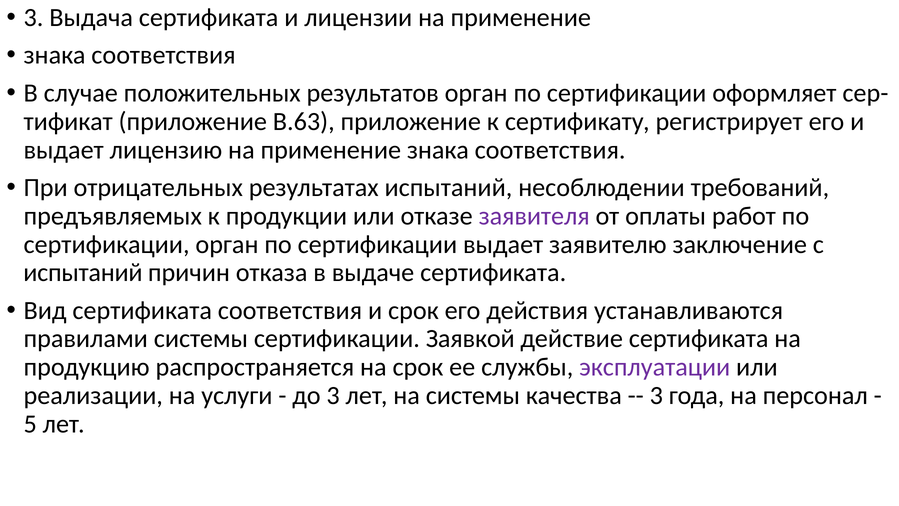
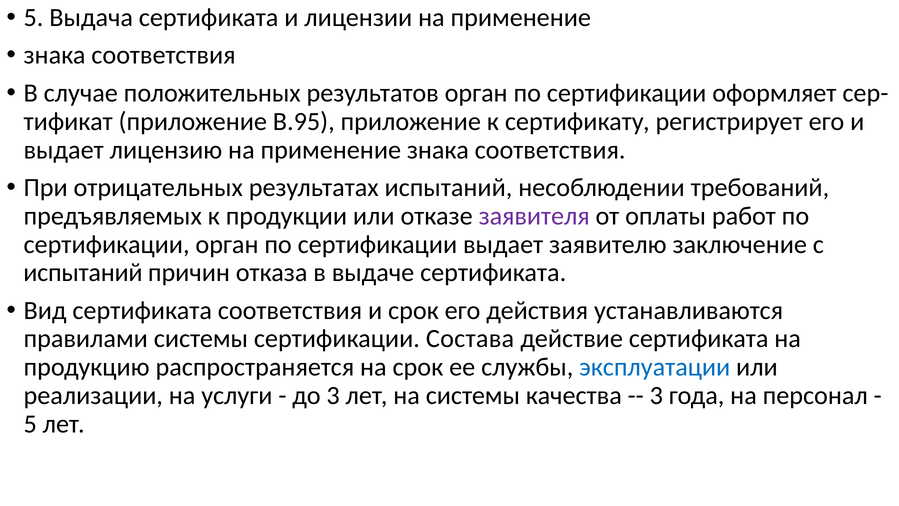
3 at (34, 17): 3 -> 5
В.63: В.63 -> В.95
Заявкой: Заявкой -> Состава
эксплуатации colour: purple -> blue
